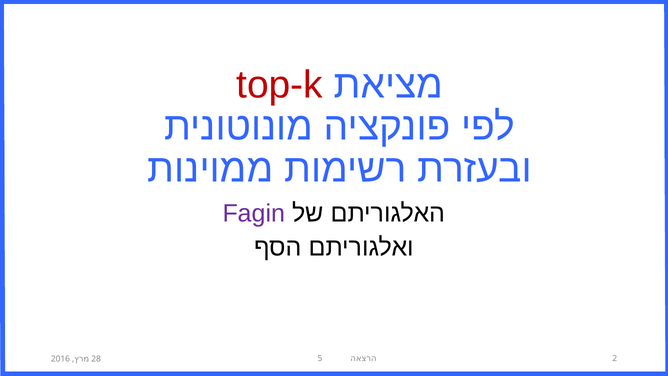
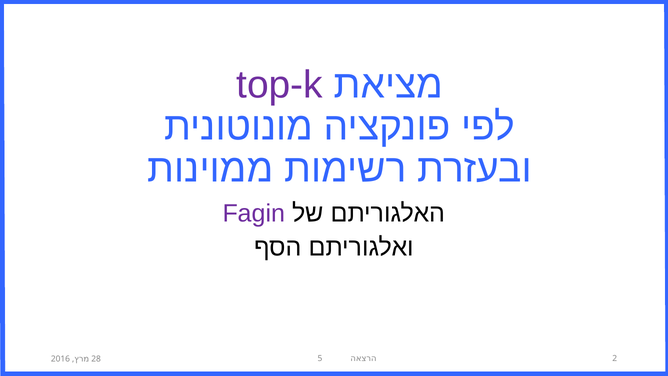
top-k colour: red -> purple
